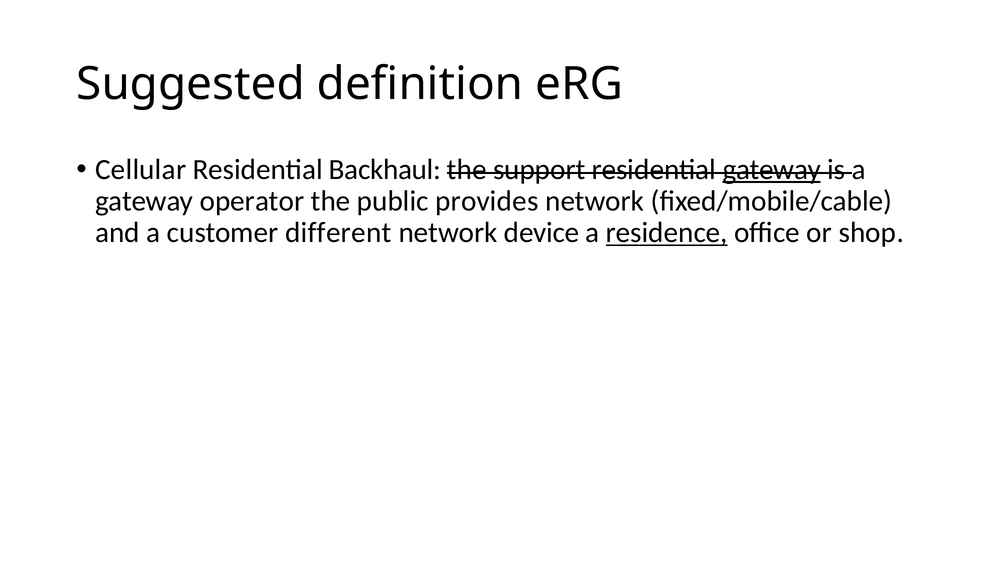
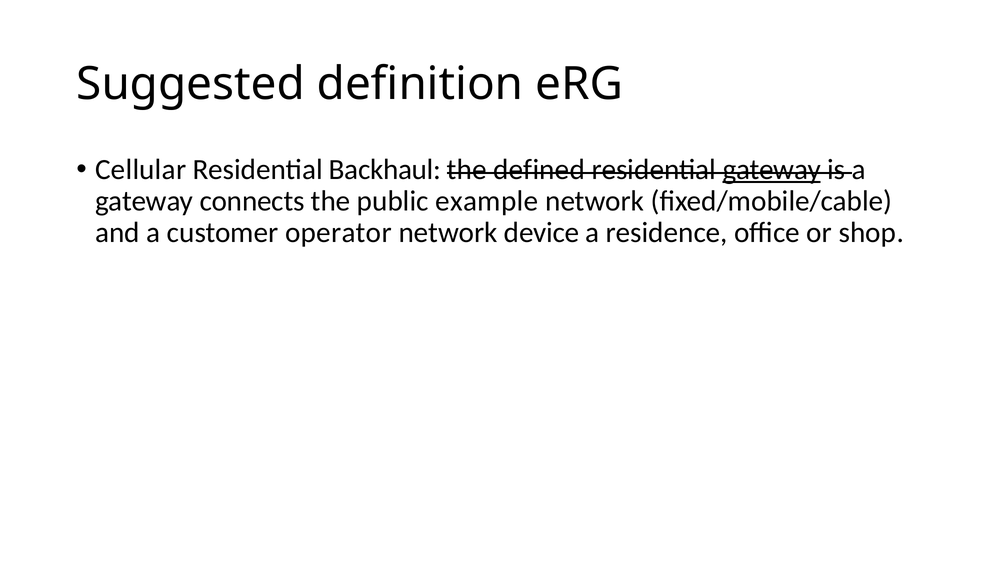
support: support -> defined
operator: operator -> connects
provides: provides -> example
different: different -> operator
residence underline: present -> none
